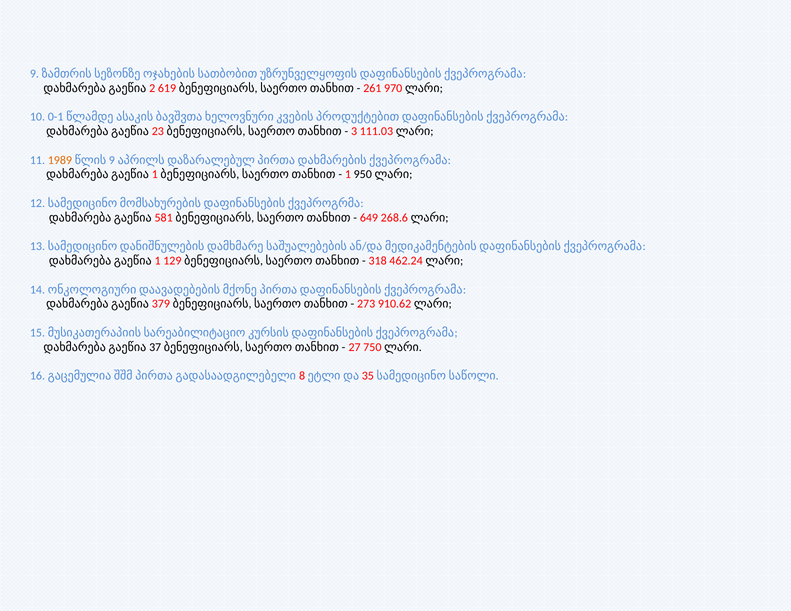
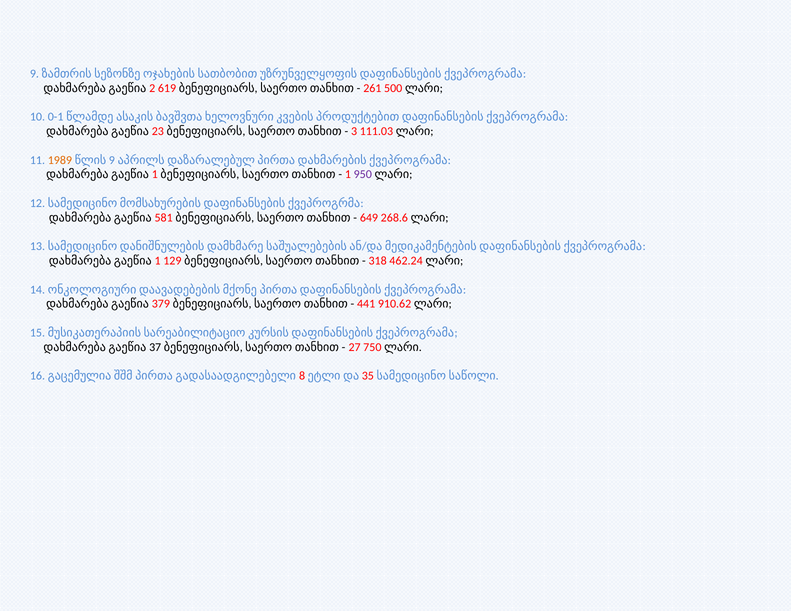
970: 970 -> 500
950 colour: black -> purple
273: 273 -> 441
